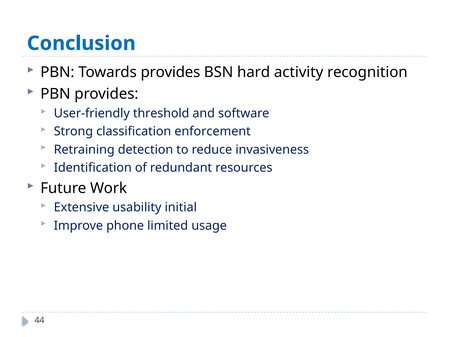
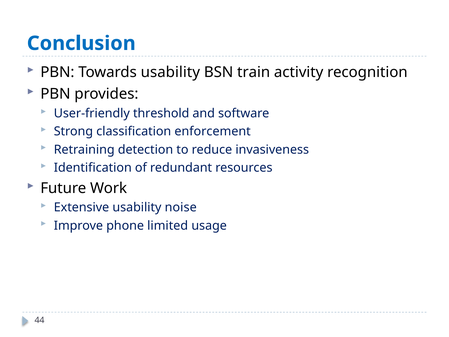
Towards provides: provides -> usability
hard: hard -> train
initial: initial -> noise
